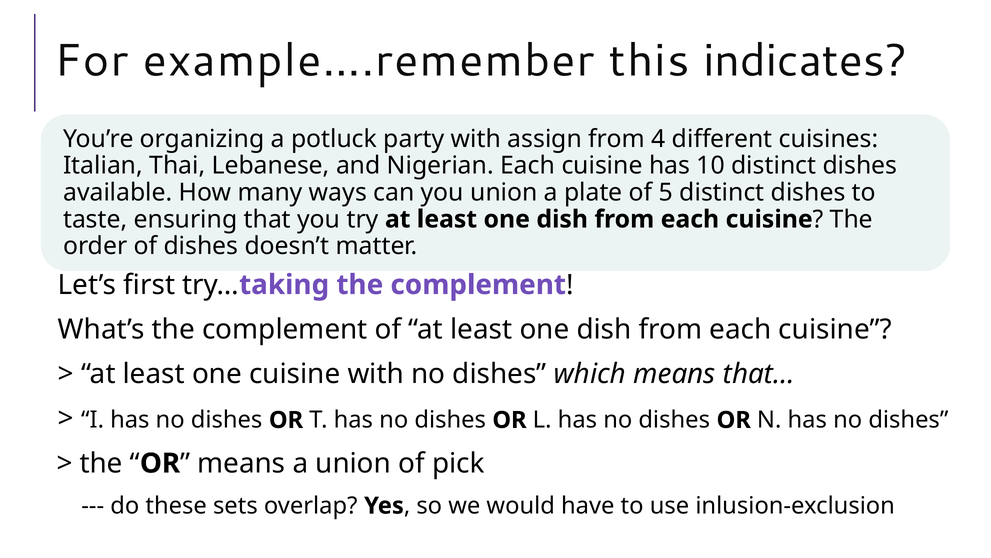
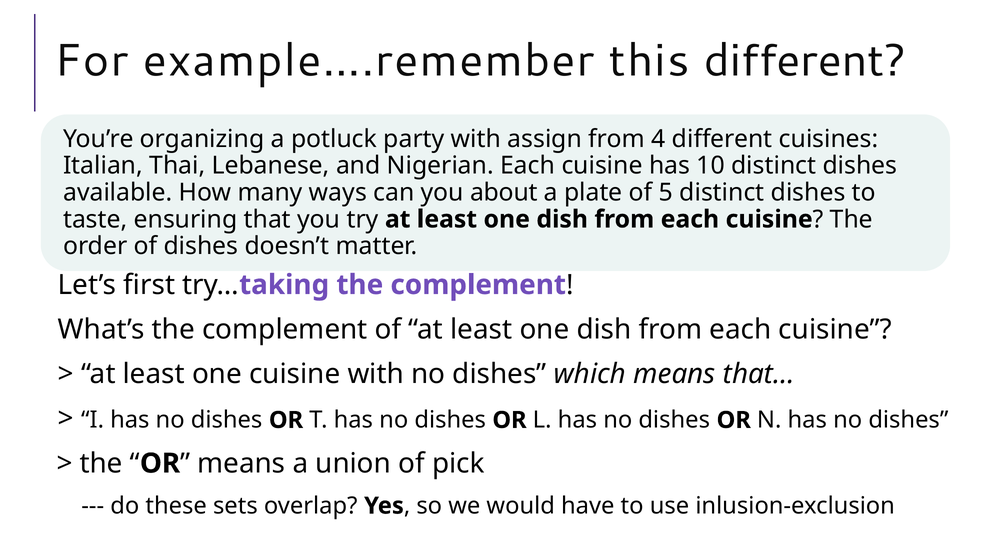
this indicates: indicates -> different
you union: union -> about
